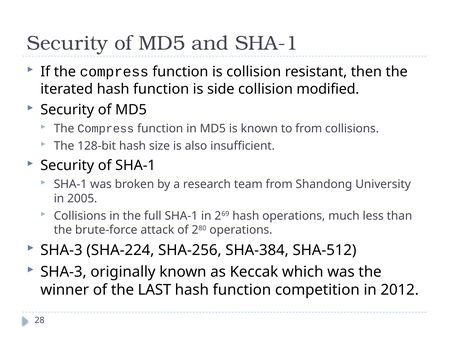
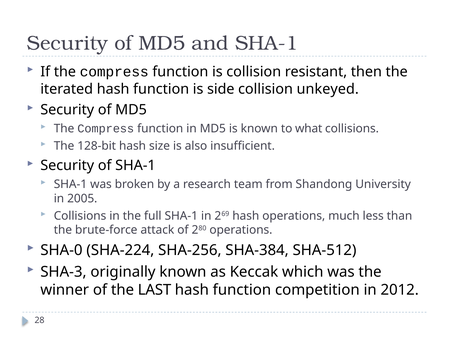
modified: modified -> unkeyed
to from: from -> what
SHA-3 at (61, 250): SHA-3 -> SHA-0
